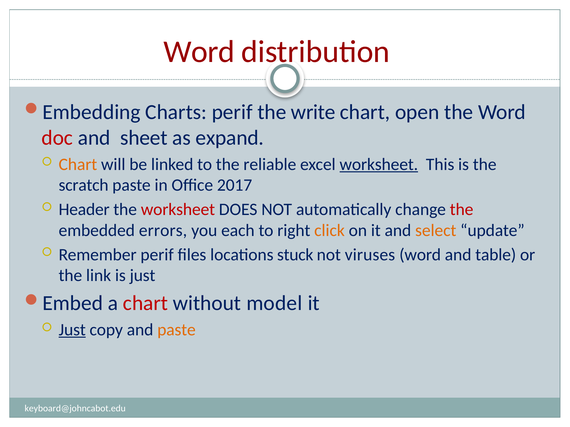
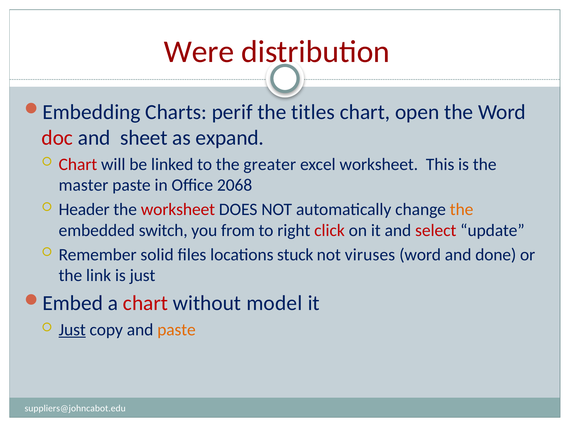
Word at (199, 52): Word -> Were
write: write -> titles
Chart at (78, 164) colour: orange -> red
reliable: reliable -> greater
worksheet at (379, 164) underline: present -> none
scratch: scratch -> master
2017: 2017 -> 2068
the at (462, 210) colour: red -> orange
errors: errors -> switch
each: each -> from
click colour: orange -> red
select colour: orange -> red
Remember perif: perif -> solid
table: table -> done
keyboard@johncabot.edu: keyboard@johncabot.edu -> suppliers@johncabot.edu
